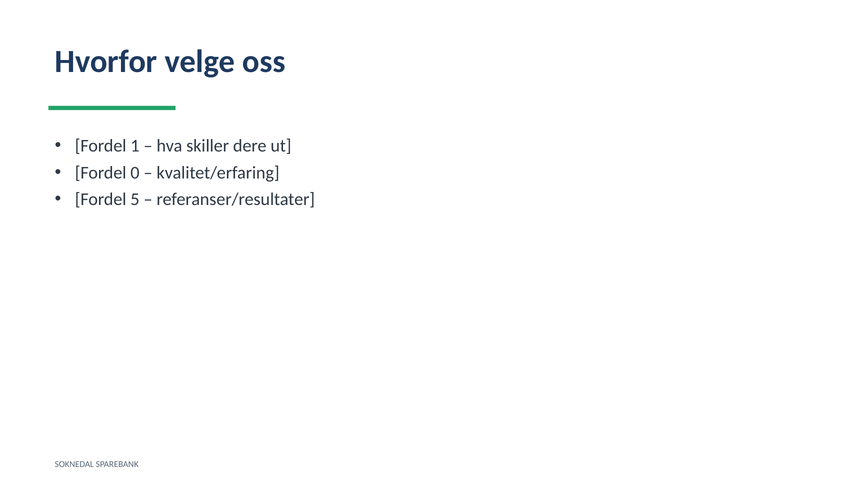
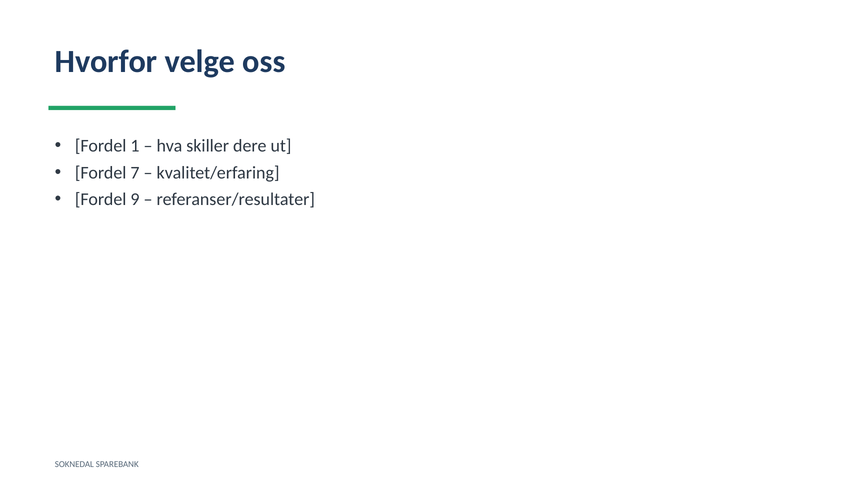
0: 0 -> 7
5: 5 -> 9
